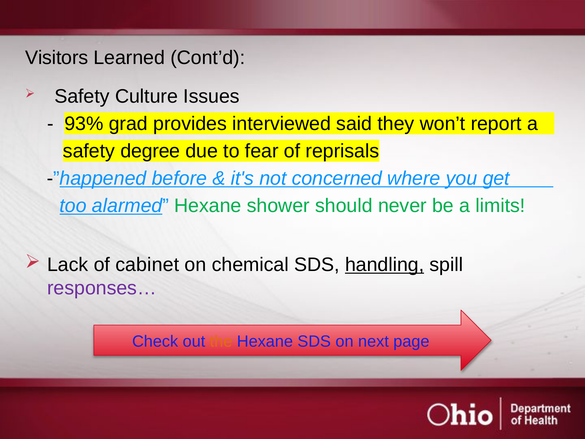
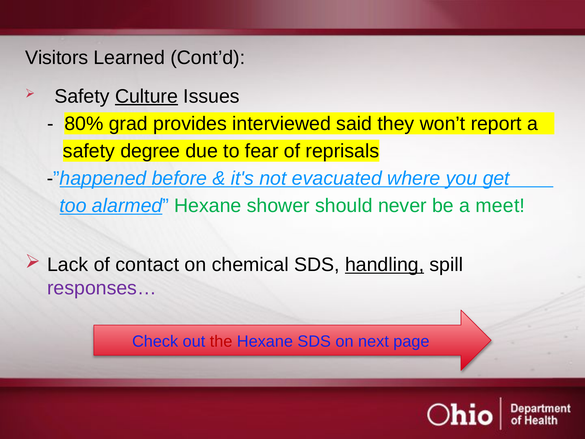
Culture underline: none -> present
93%: 93% -> 80%
concerned: concerned -> evacuated
limits: limits -> meet
cabinet: cabinet -> contact
the colour: orange -> red
